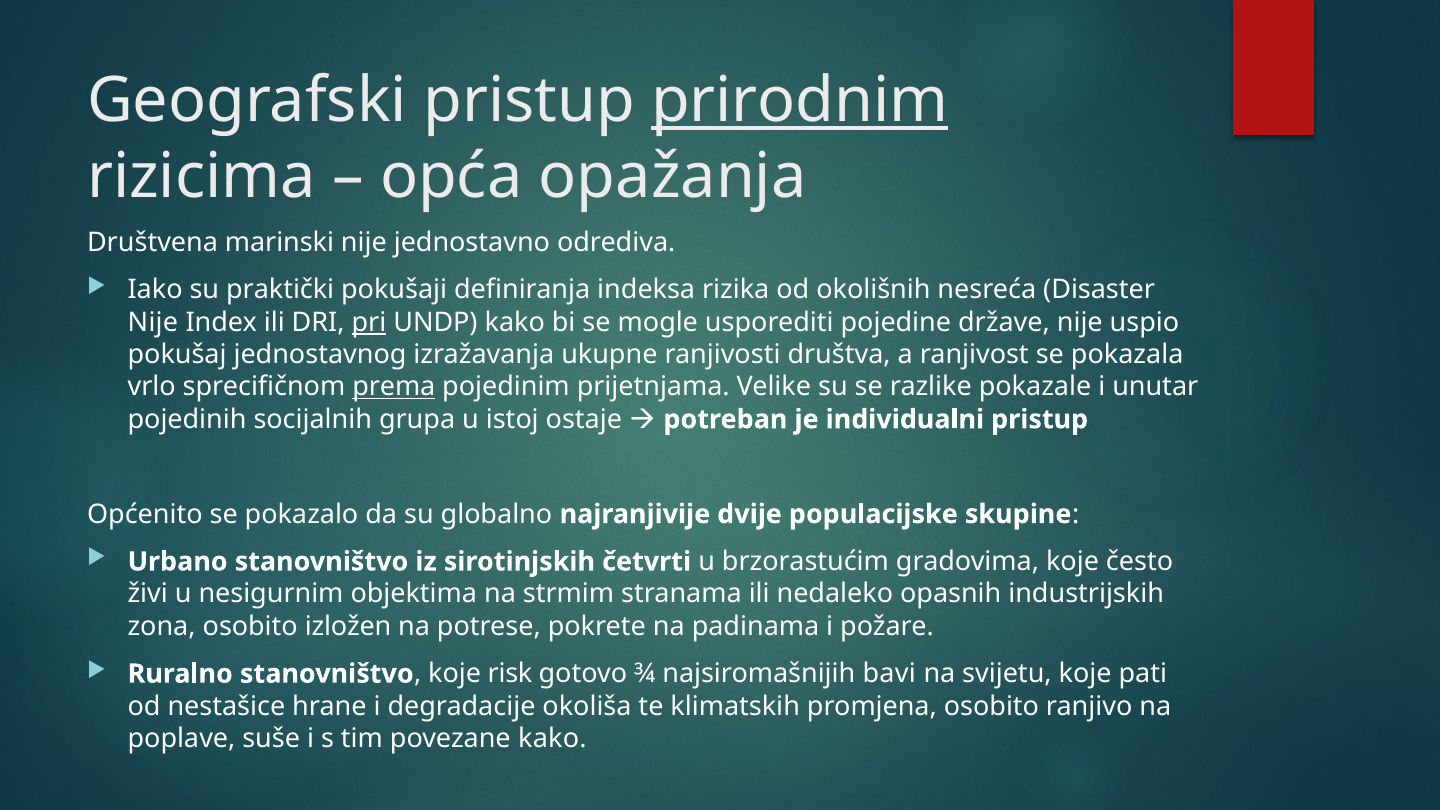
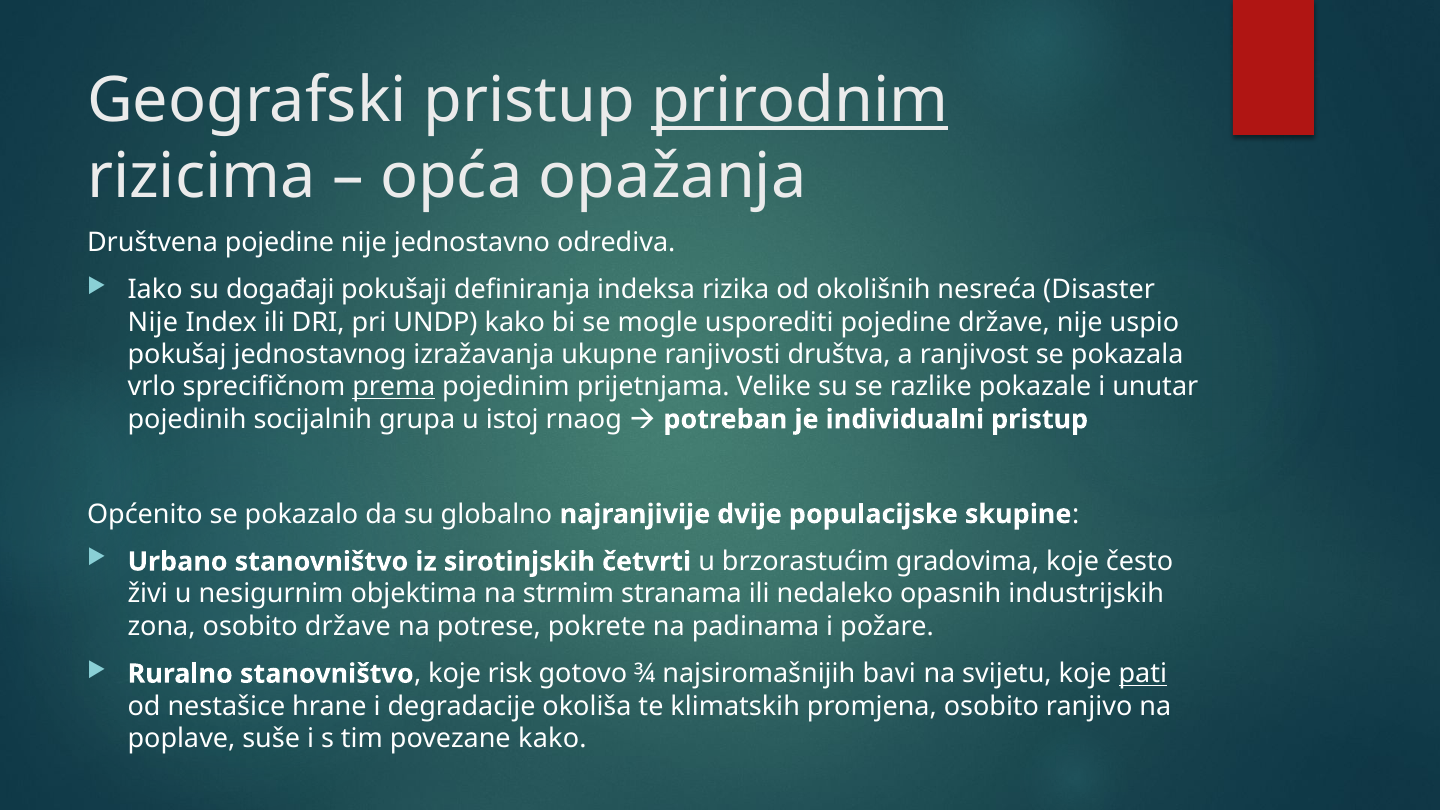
Društvena marinski: marinski -> pojedine
praktički: praktički -> događaji
pri underline: present -> none
ostaje: ostaje -> rnaog
osobito izložen: izložen -> države
pati underline: none -> present
